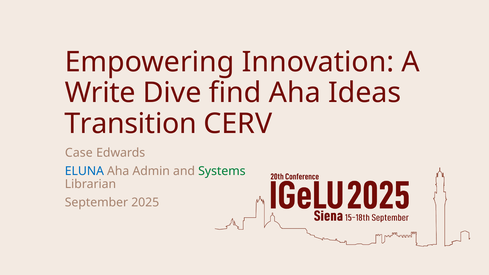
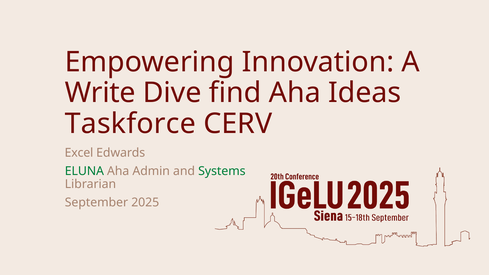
Transition: Transition -> Taskforce
Case: Case -> Excel
ELUNA colour: blue -> green
